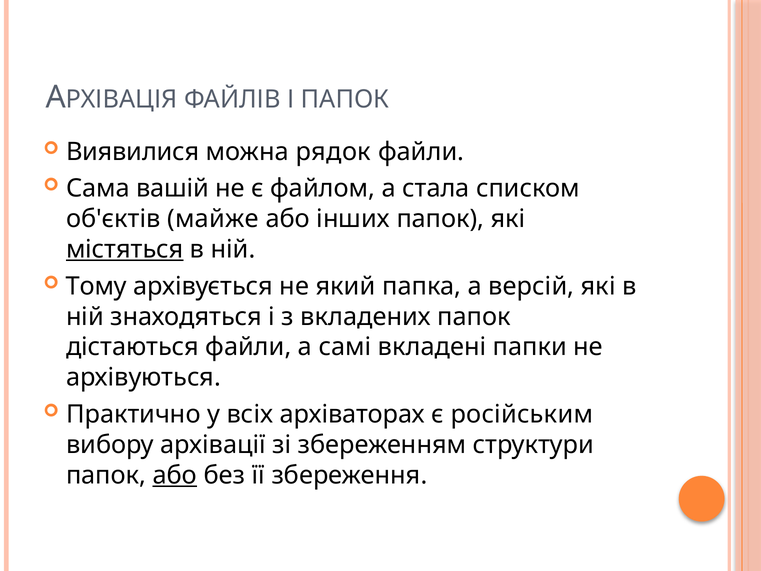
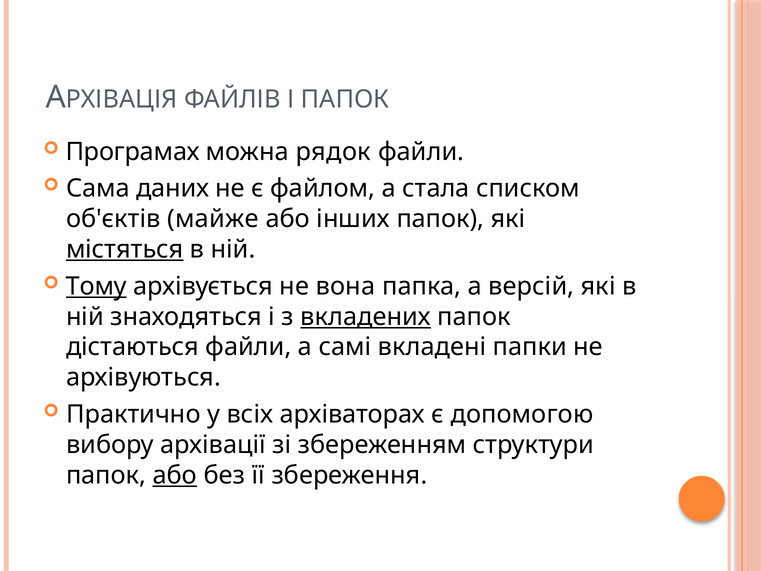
Виявилися: Виявилися -> Програмах
вашій: вашій -> даних
Тому underline: none -> present
який: який -> вона
вкладених underline: none -> present
російським: російським -> допомогою
